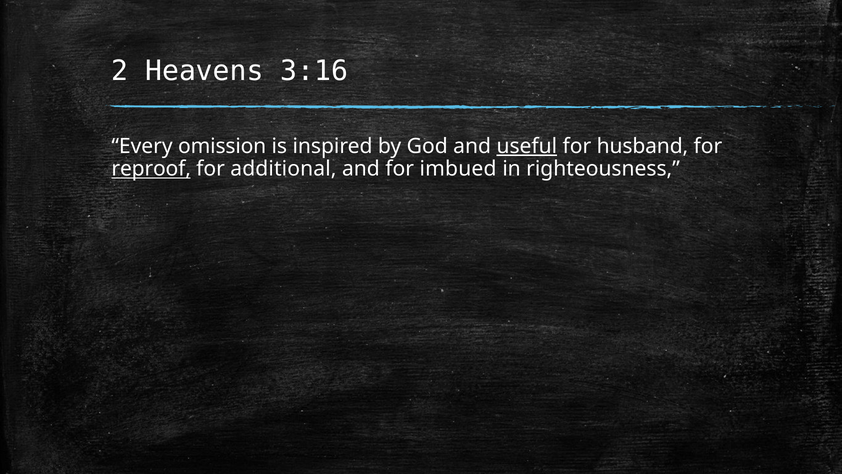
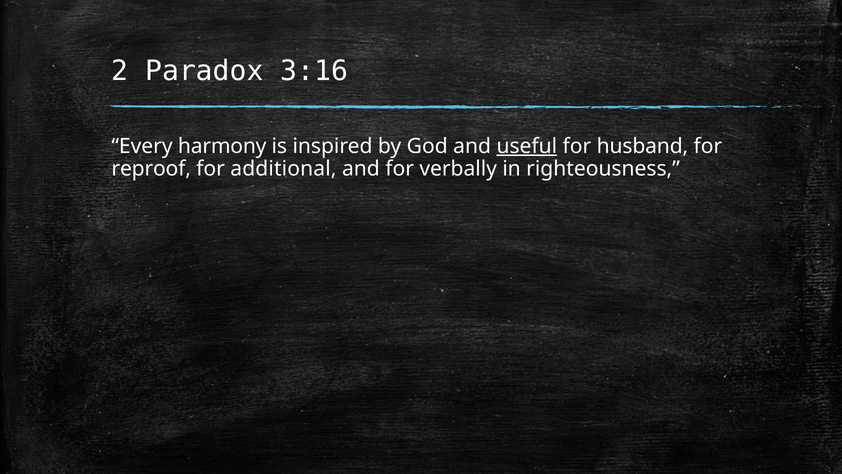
Heavens: Heavens -> Paradox
omission: omission -> harmony
reproof underline: present -> none
imbued: imbued -> verbally
